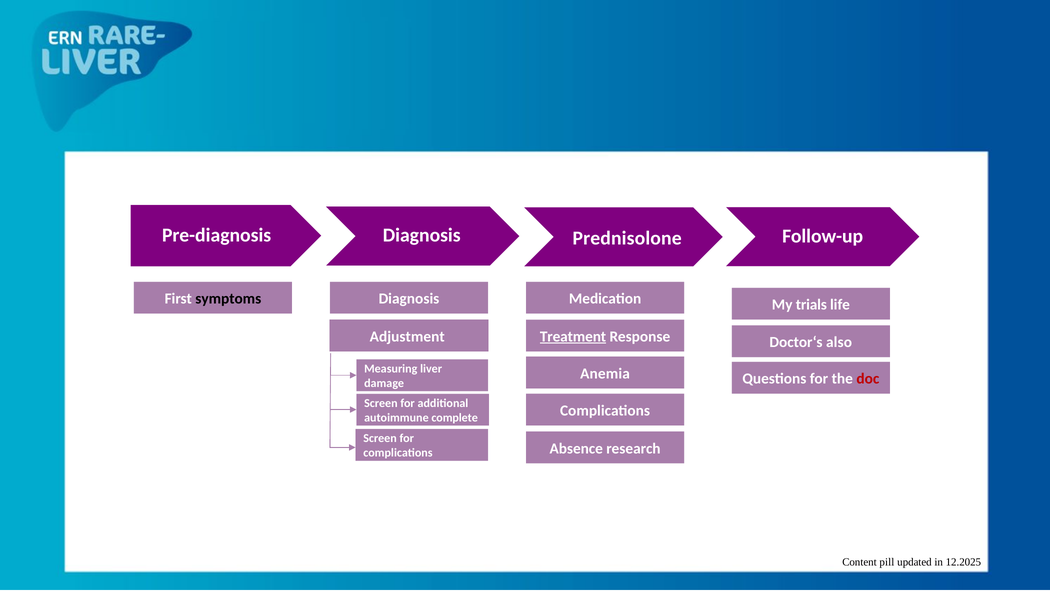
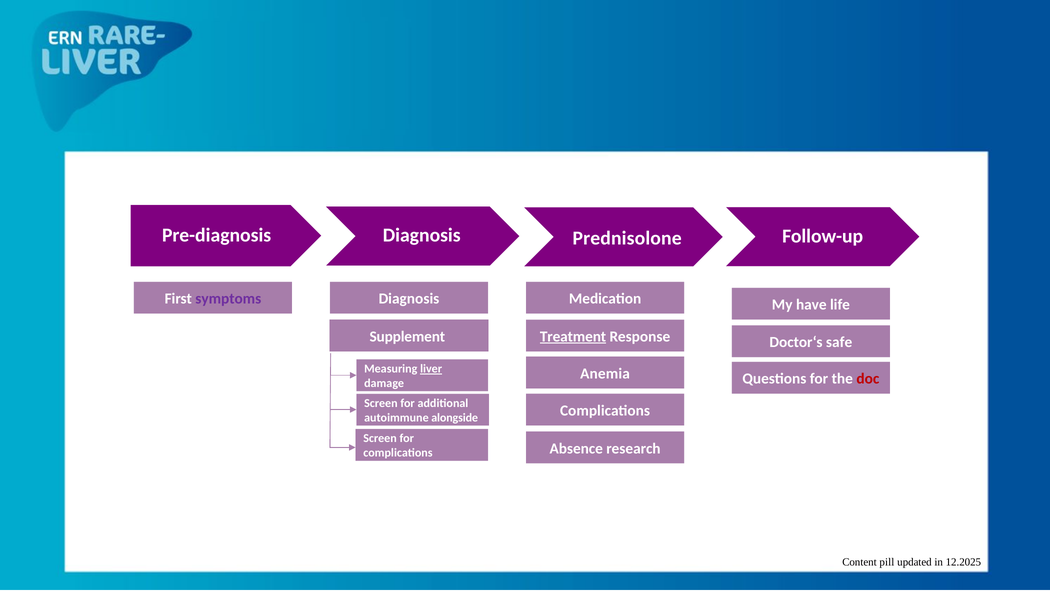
symptoms colour: black -> purple
trials: trials -> have
Adjustment: Adjustment -> Supplement
also: also -> safe
liver underline: none -> present
complete: complete -> alongside
